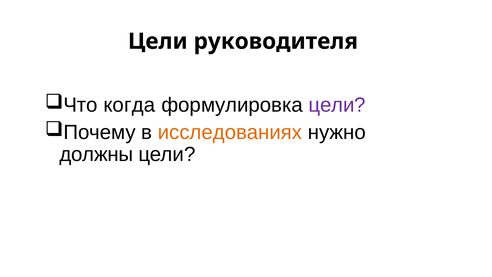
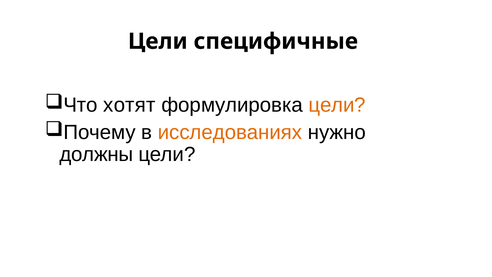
руководителя: руководителя -> специфичные
когда: когда -> хотят
цели at (337, 105) colour: purple -> orange
